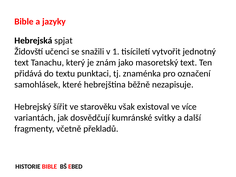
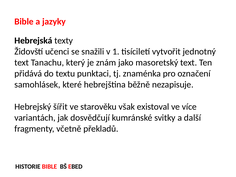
spjat: spjat -> texty
